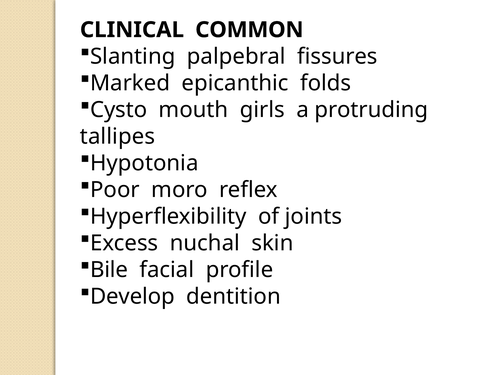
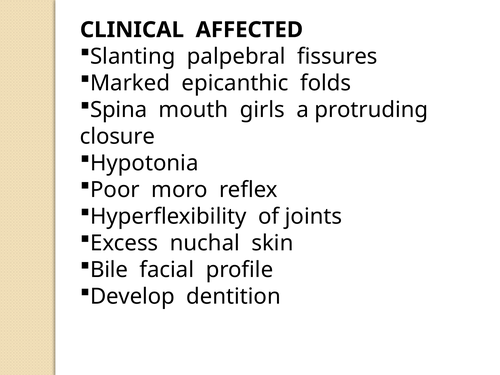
COMMON: COMMON -> AFFECTED
Cysto: Cysto -> Spina
tallipes: tallipes -> closure
